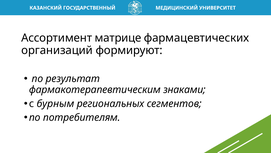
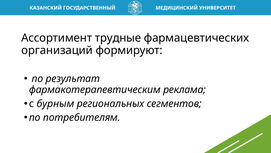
матрице: матрице -> трудные
знаками: знаками -> реклама
